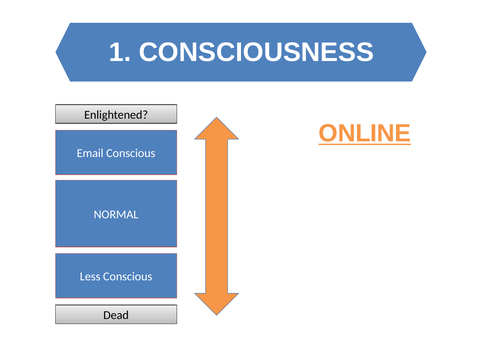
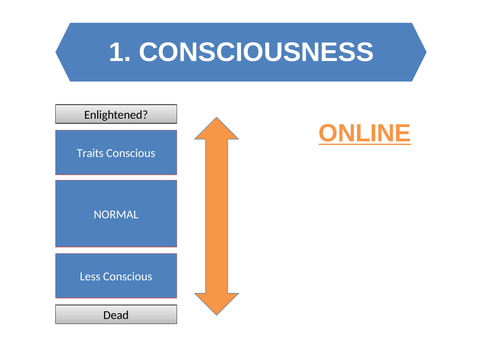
Email: Email -> Traits
